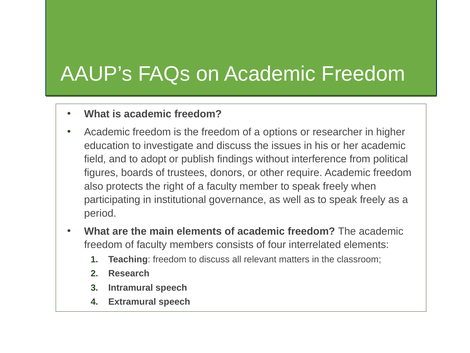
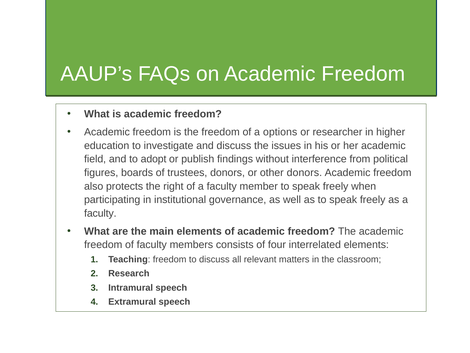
other require: require -> donors
period at (100, 213): period -> faculty
